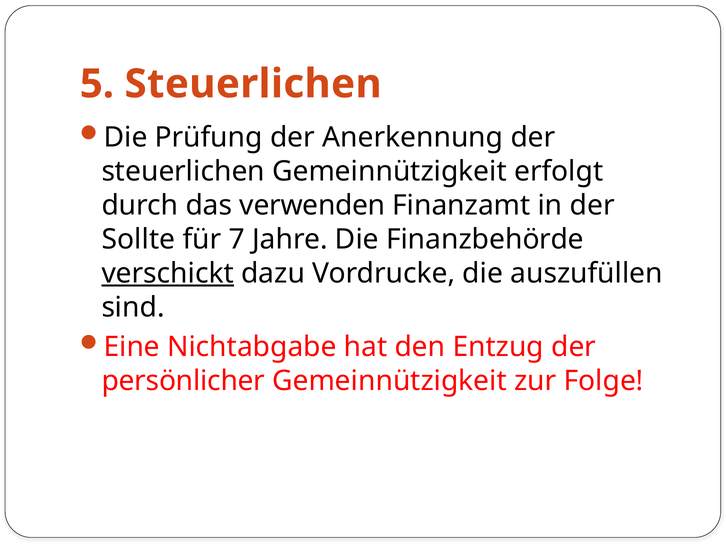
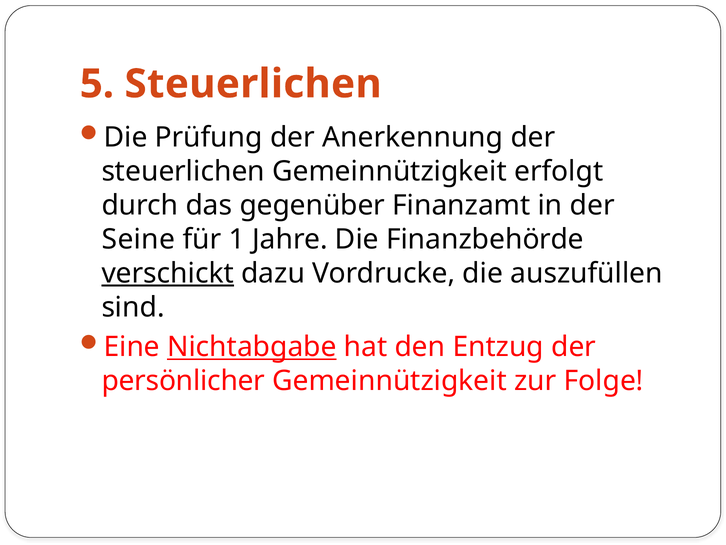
verwenden: verwenden -> gegenüber
Sollte: Sollte -> Seine
7: 7 -> 1
Nichtabgabe underline: none -> present
